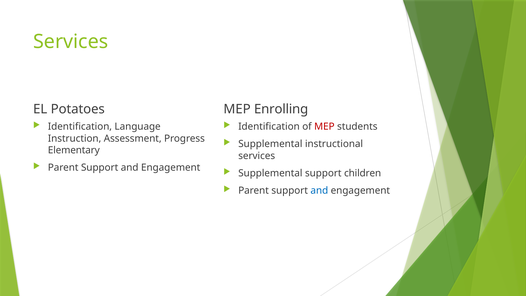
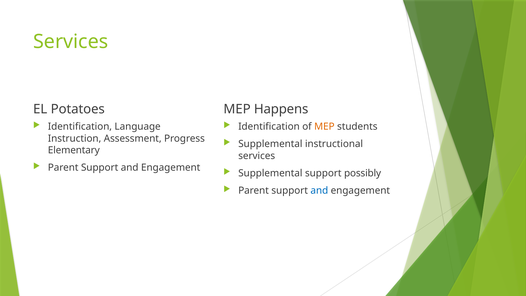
Enrolling: Enrolling -> Happens
MEP at (324, 127) colour: red -> orange
children: children -> possibly
